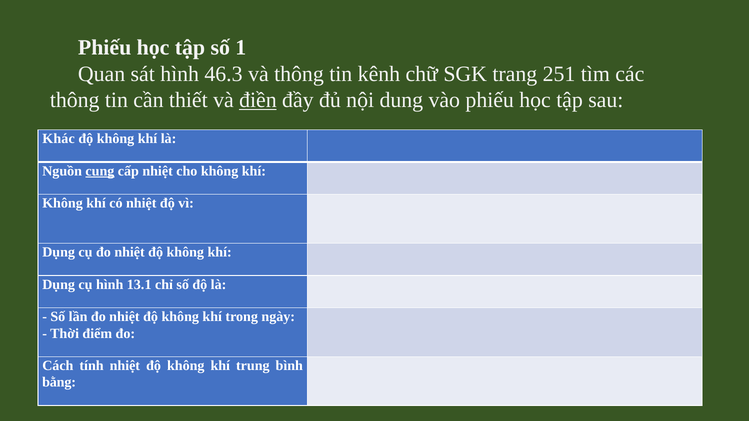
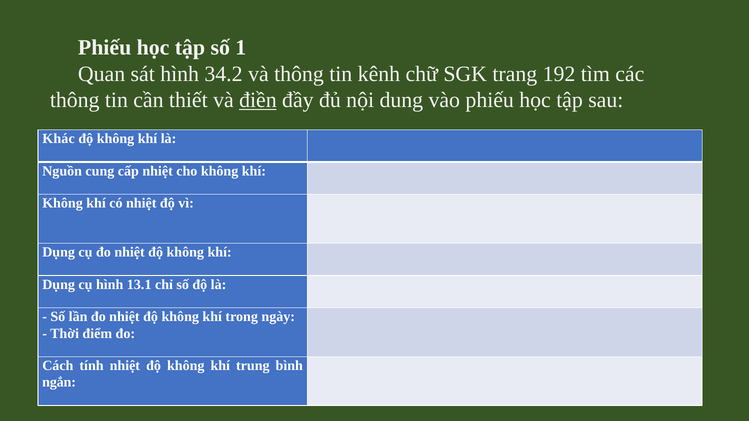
46.3: 46.3 -> 34.2
251: 251 -> 192
cung underline: present -> none
bằng: bằng -> ngắn
